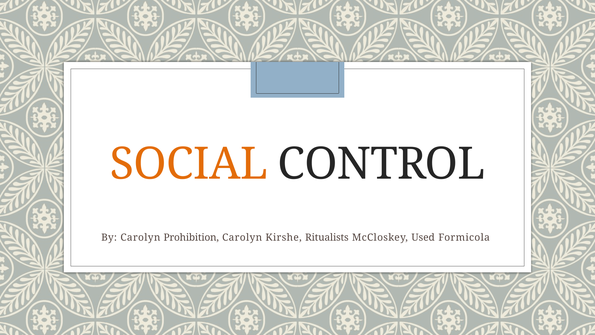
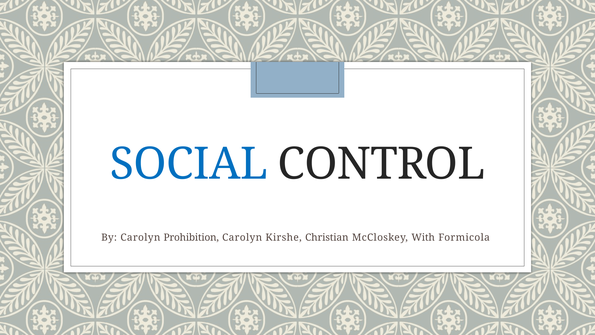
SOCIAL colour: orange -> blue
Ritualists: Ritualists -> Christian
Used: Used -> With
